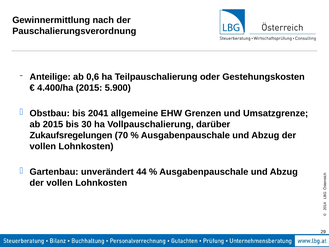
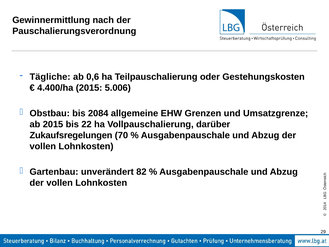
Anteilige: Anteilige -> Tägliche
5.900: 5.900 -> 5.006
2041: 2041 -> 2084
30: 30 -> 22
44: 44 -> 82
